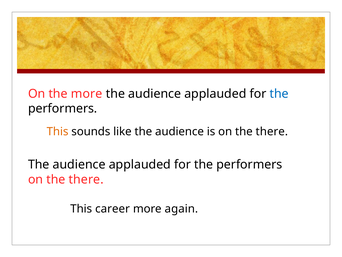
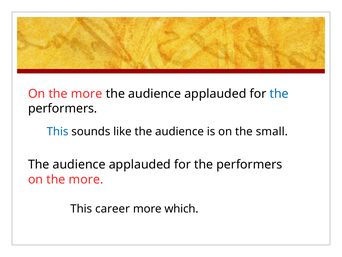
This at (58, 131) colour: orange -> blue
is on the there: there -> small
there at (86, 179): there -> more
again: again -> which
